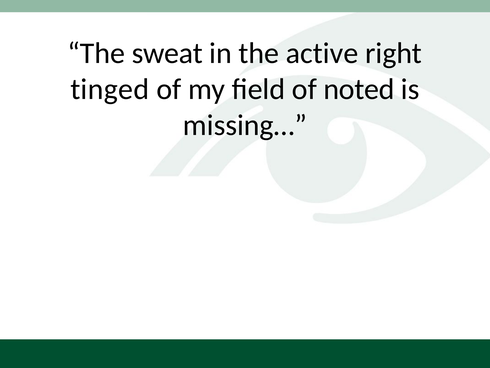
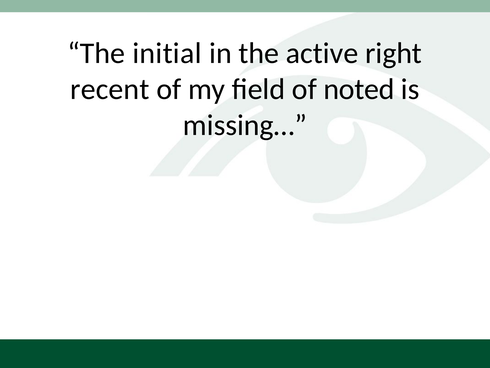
sweat: sweat -> initial
tinged: tinged -> recent
